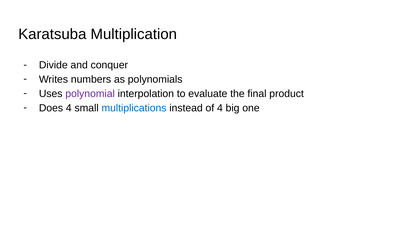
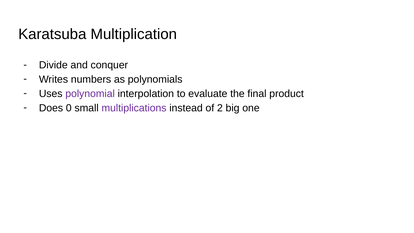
Does 4: 4 -> 0
multiplications colour: blue -> purple
of 4: 4 -> 2
